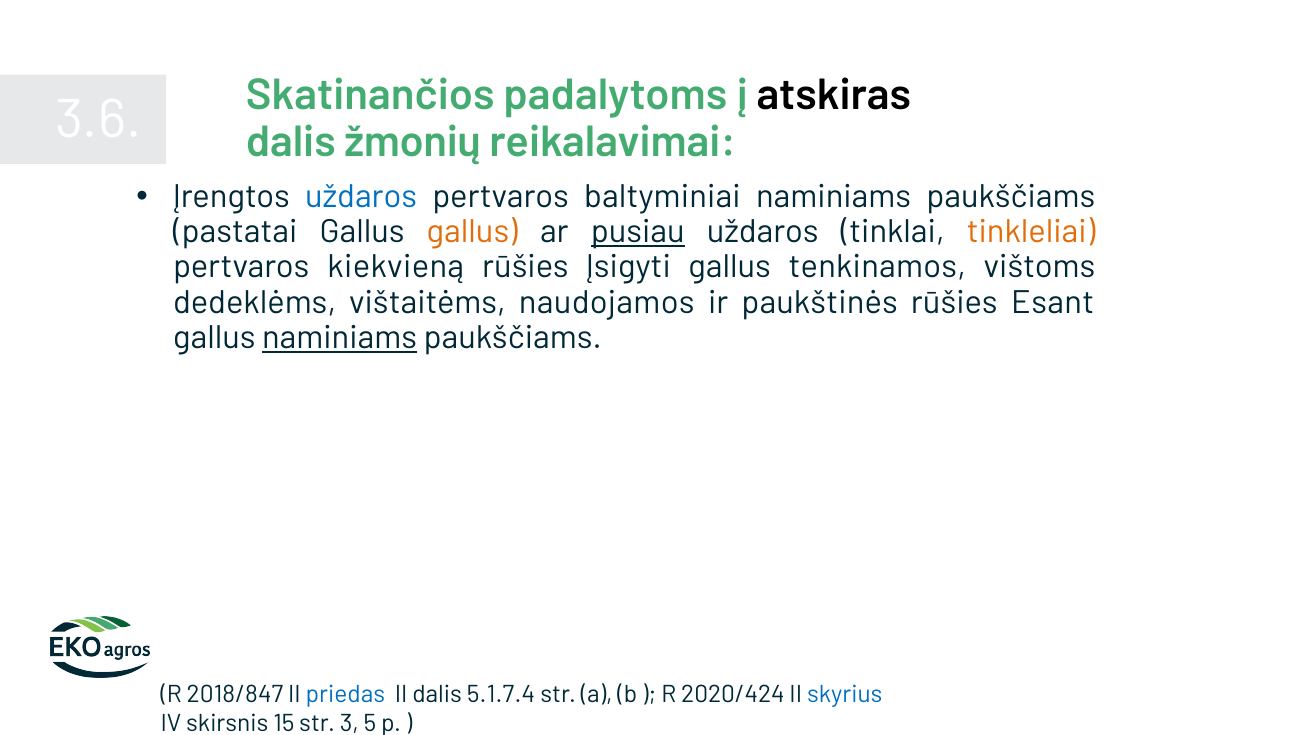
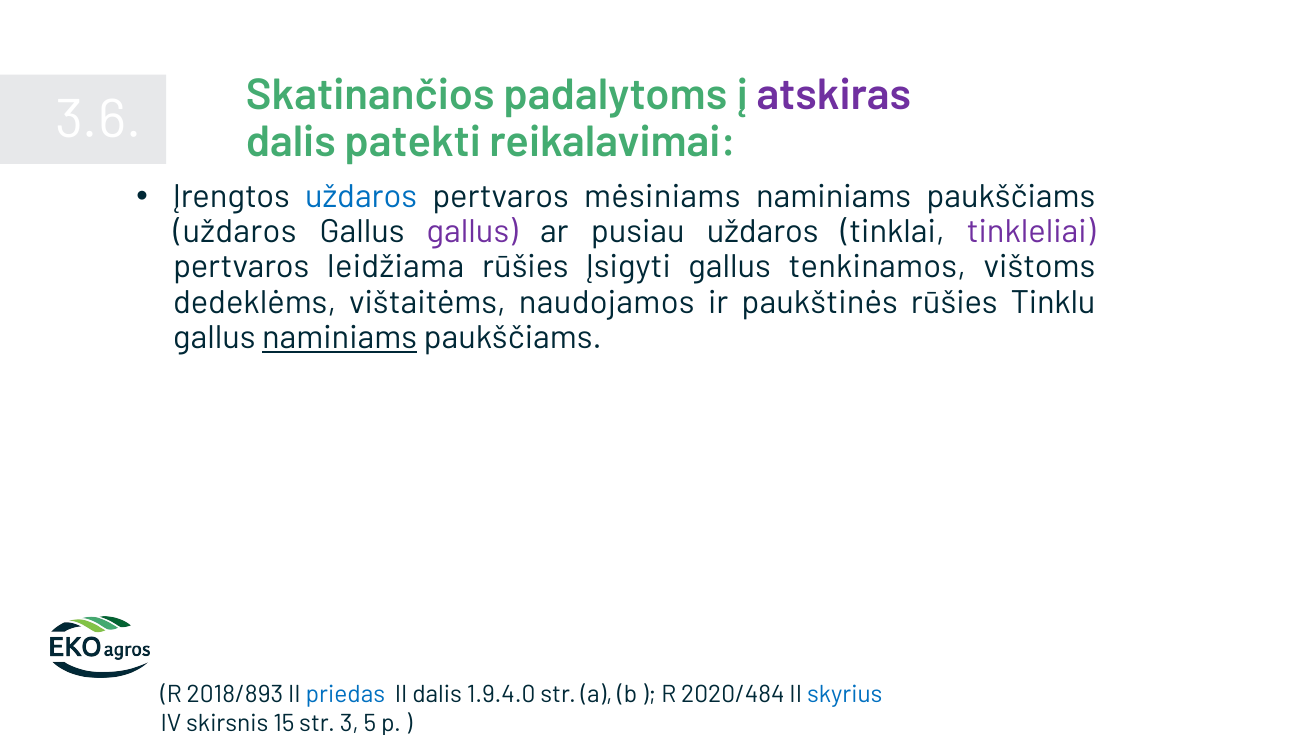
atskiras colour: black -> purple
žmonių: žmonių -> patekti
baltyminiai: baltyminiai -> mėsiniams
pastatai at (235, 232): pastatai -> uždaros
gallus at (472, 232) colour: orange -> purple
pusiau underline: present -> none
tinkleliai colour: orange -> purple
kiekvieną: kiekvieną -> leidžiama
Esant: Esant -> Tinklu
2018/847: 2018/847 -> 2018/893
5.1.7.4: 5.1.7.4 -> 1.9.4.0
2020/424: 2020/424 -> 2020/484
